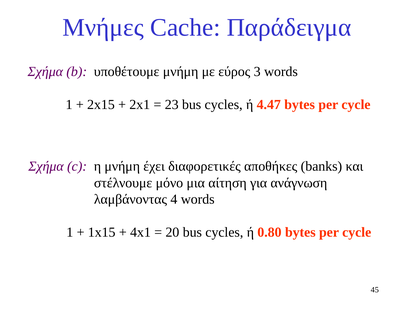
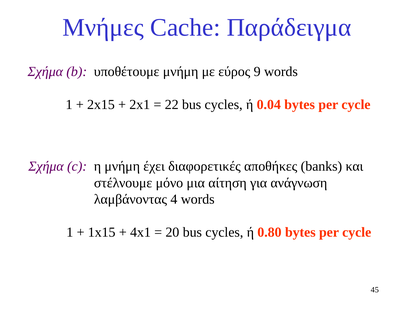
3: 3 -> 9
23: 23 -> 22
4.47: 4.47 -> 0.04
